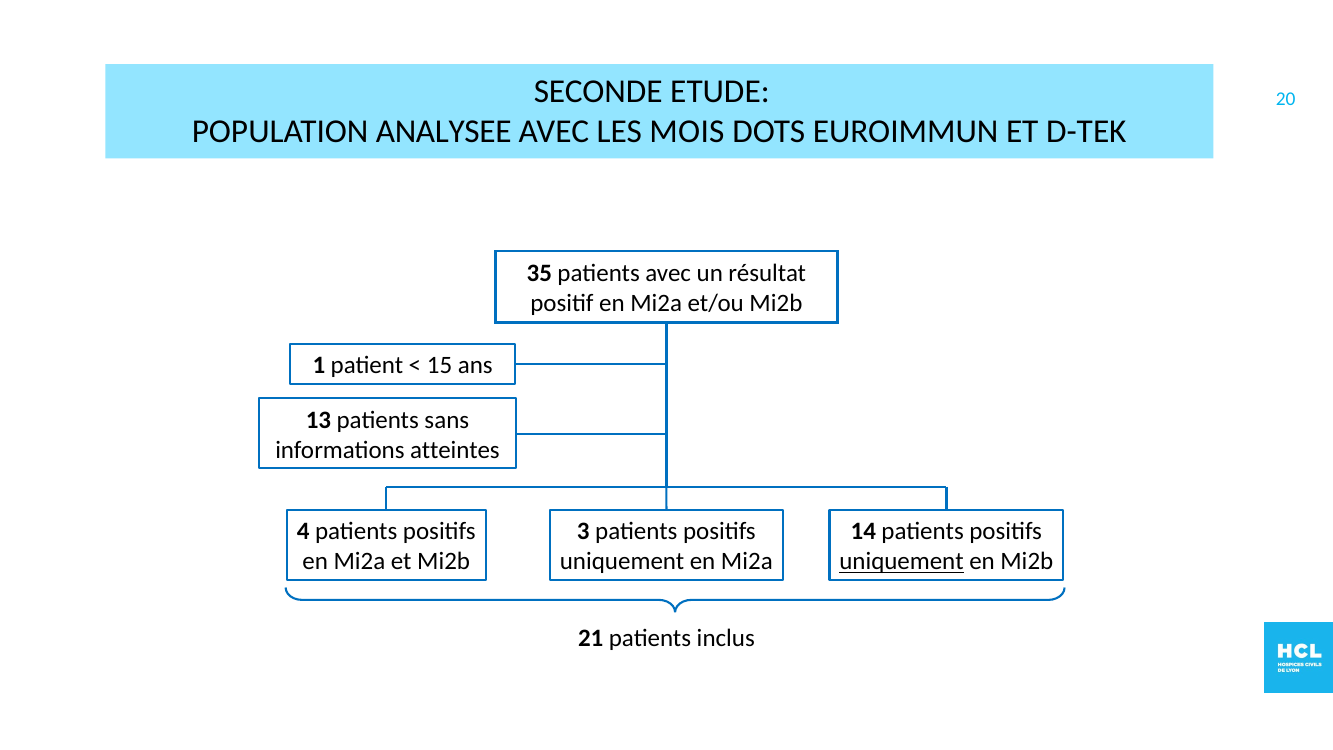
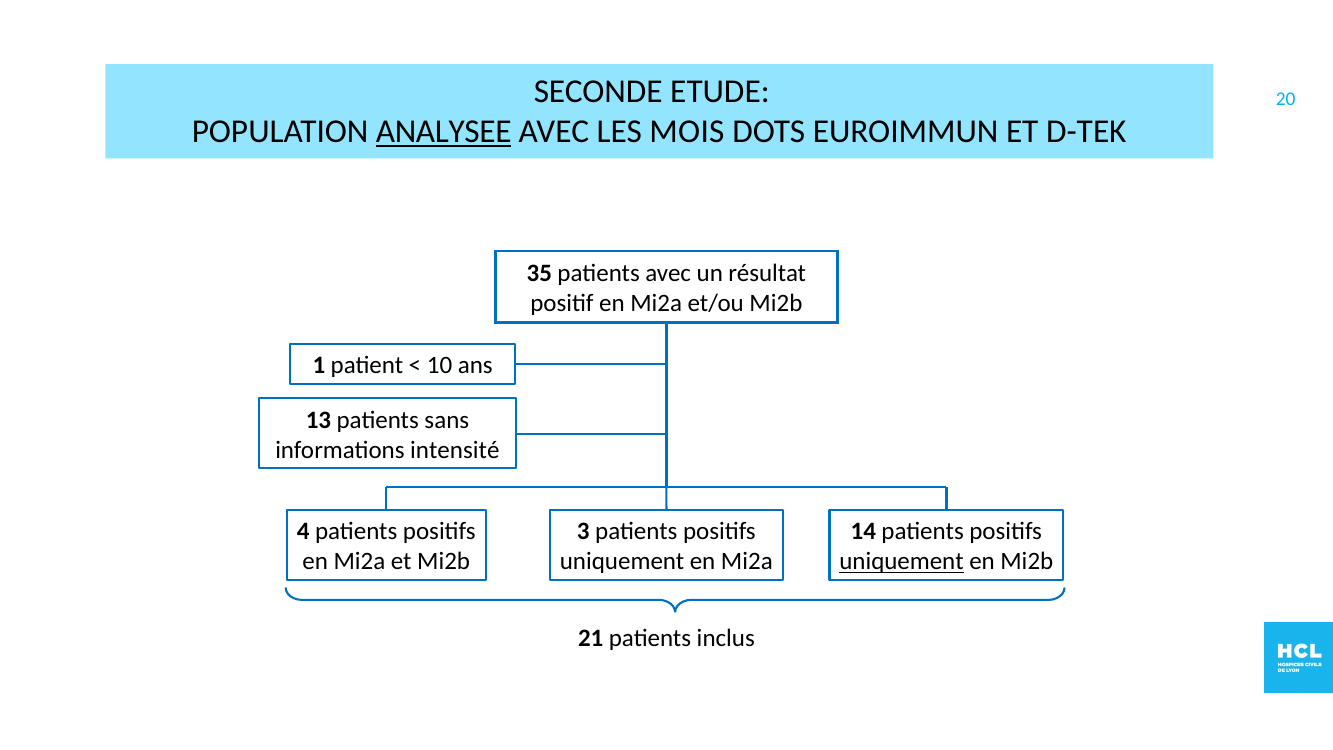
ANALYSEE underline: none -> present
15: 15 -> 10
atteintes: atteintes -> intensité
